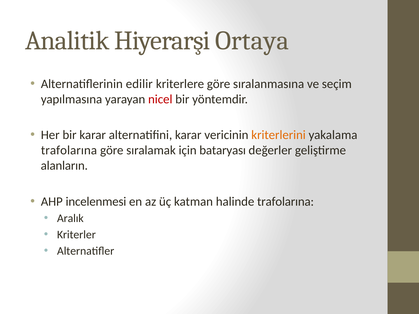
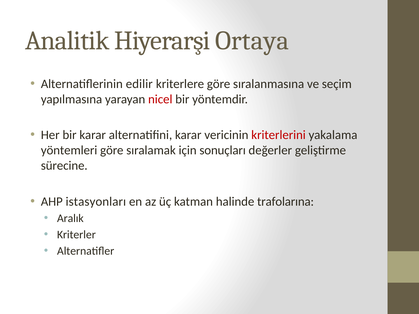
kriterlerini colour: orange -> red
trafolarına at (69, 151): trafolarına -> yöntemleri
bataryası: bataryası -> sonuçları
alanların: alanların -> sürecine
incelenmesi: incelenmesi -> istasyonları
